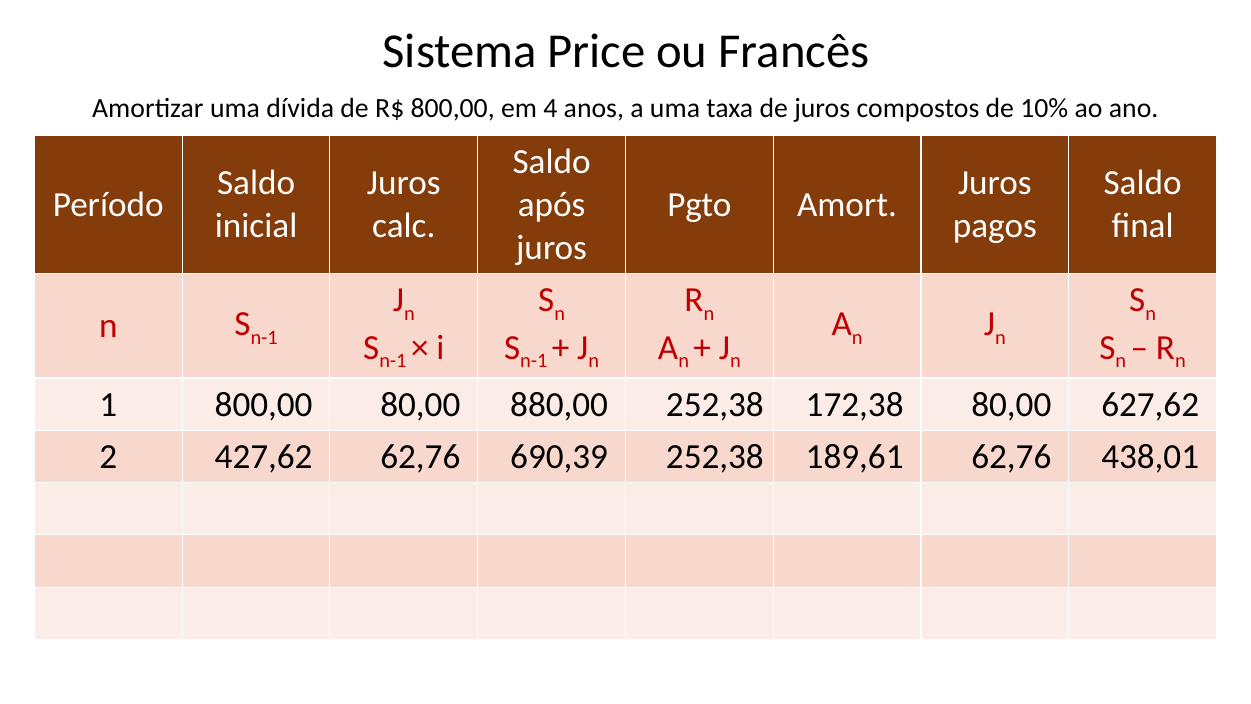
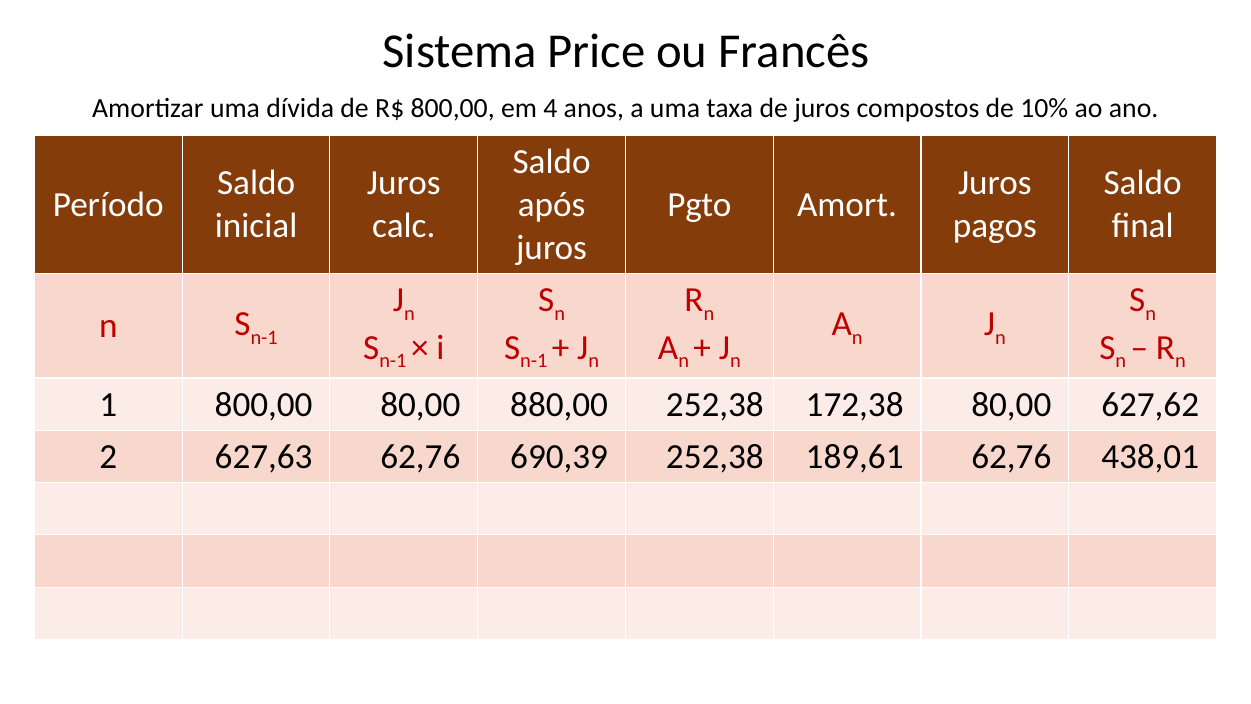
427,62: 427,62 -> 627,63
